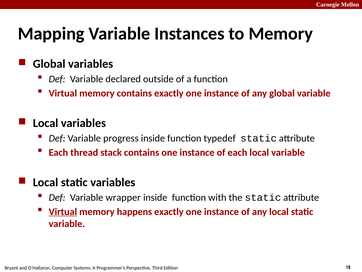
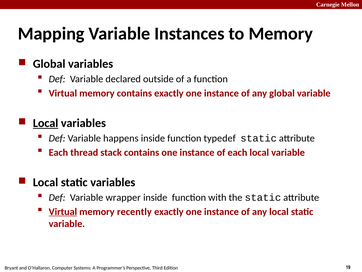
Local at (46, 123) underline: none -> present
progress: progress -> happens
happens: happens -> recently
